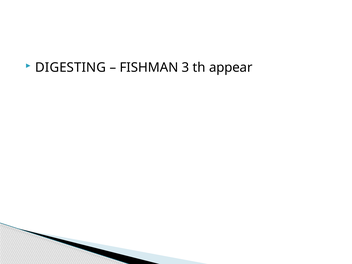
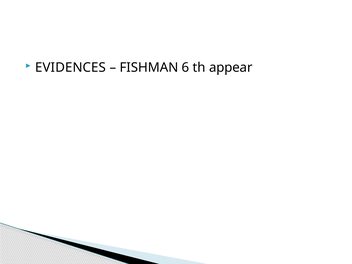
DIGESTING: DIGESTING -> EVIDENCES
3: 3 -> 6
